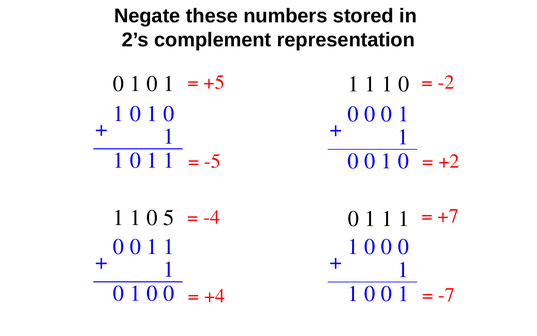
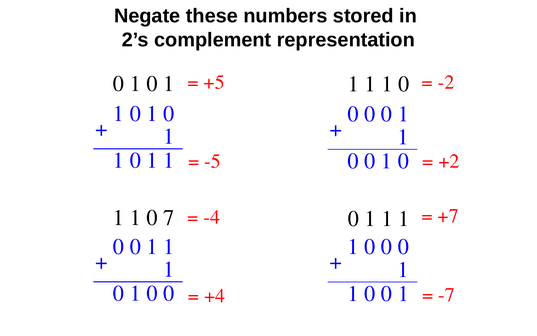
5: 5 -> 7
